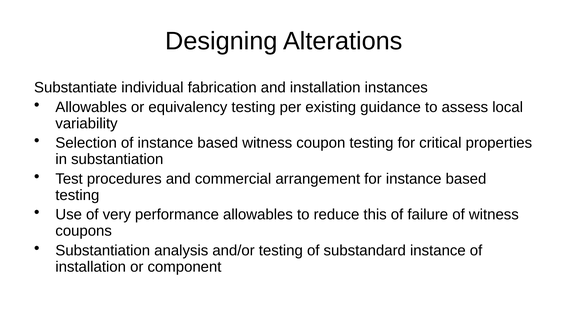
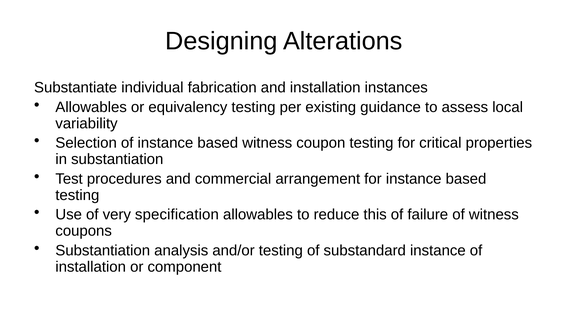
performance: performance -> specification
